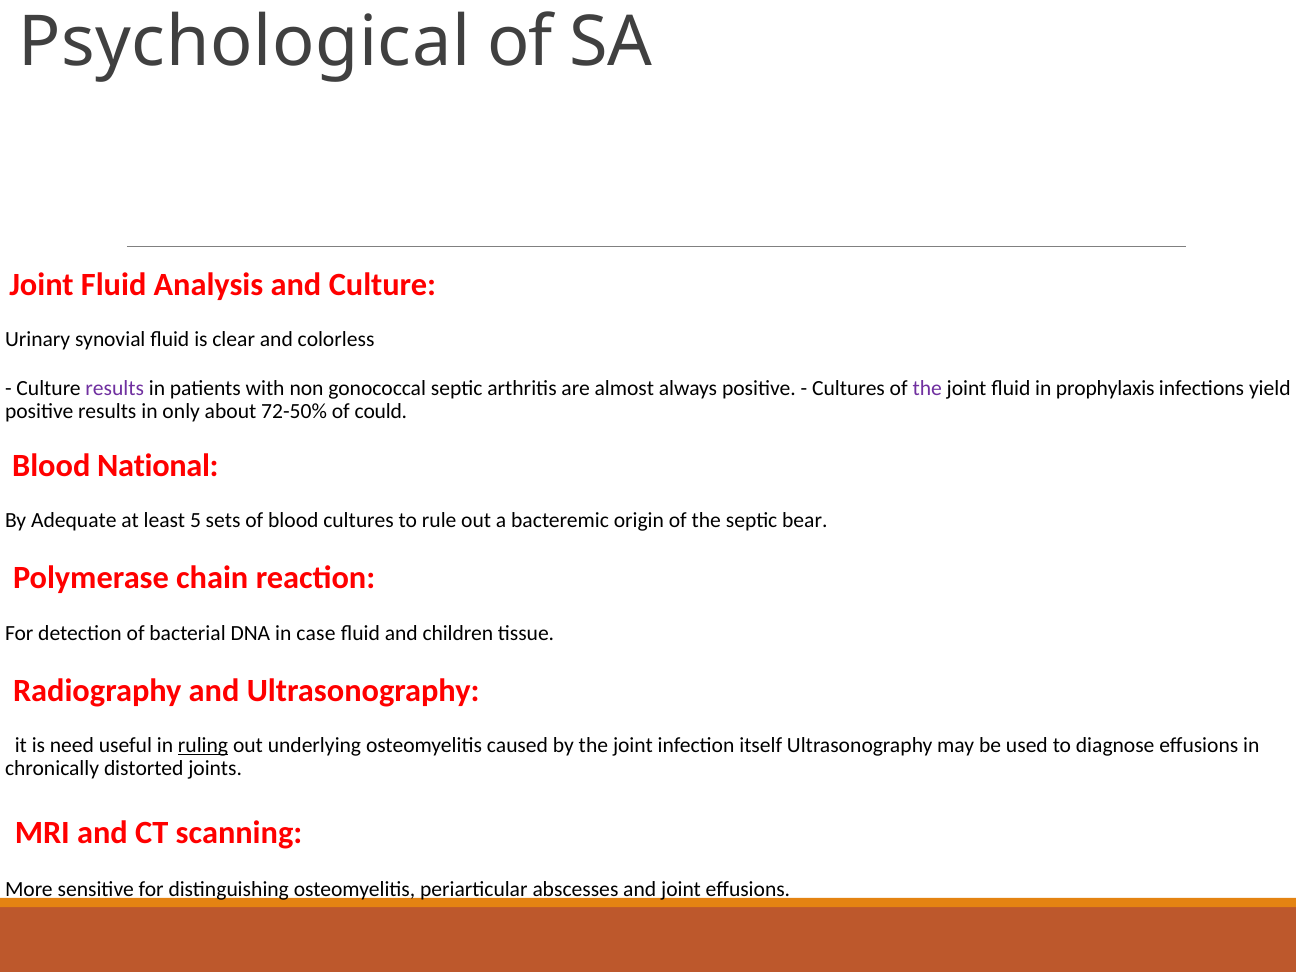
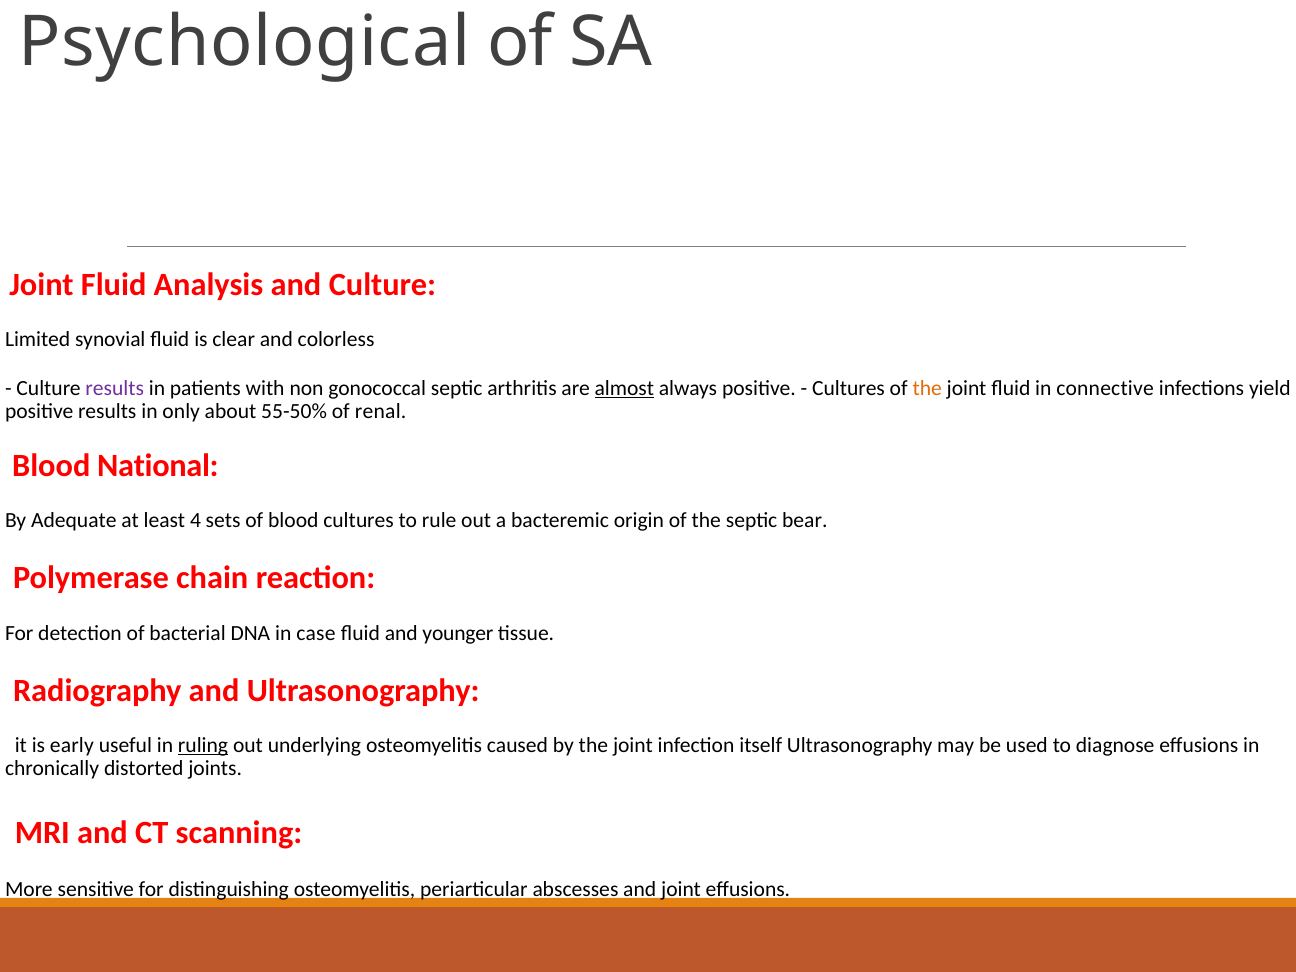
Urinary: Urinary -> Limited
almost underline: none -> present
the at (927, 388) colour: purple -> orange
prophylaxis: prophylaxis -> connective
72-50%: 72-50% -> 55-50%
could: could -> renal
5: 5 -> 4
children: children -> younger
need: need -> early
